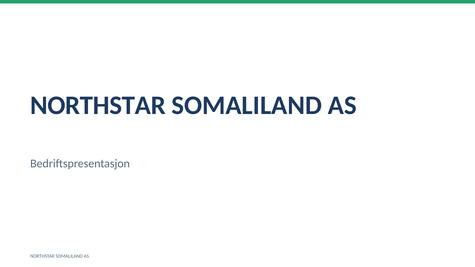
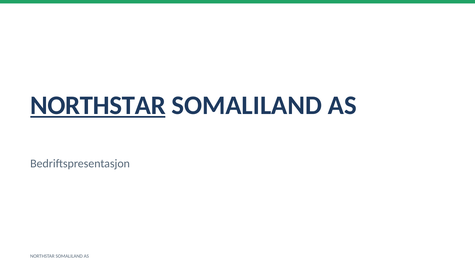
NORTHSTAR at (98, 105) underline: none -> present
